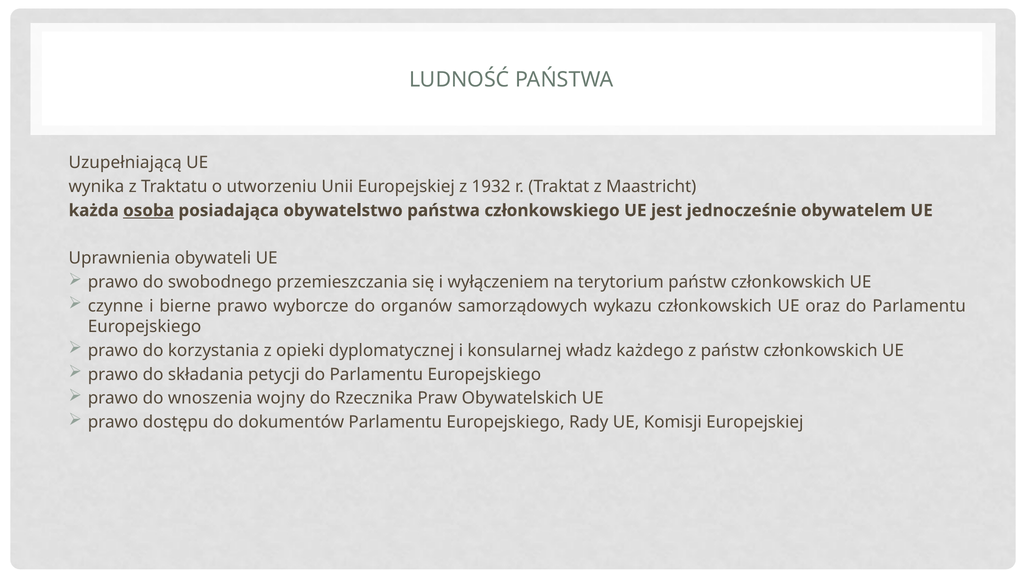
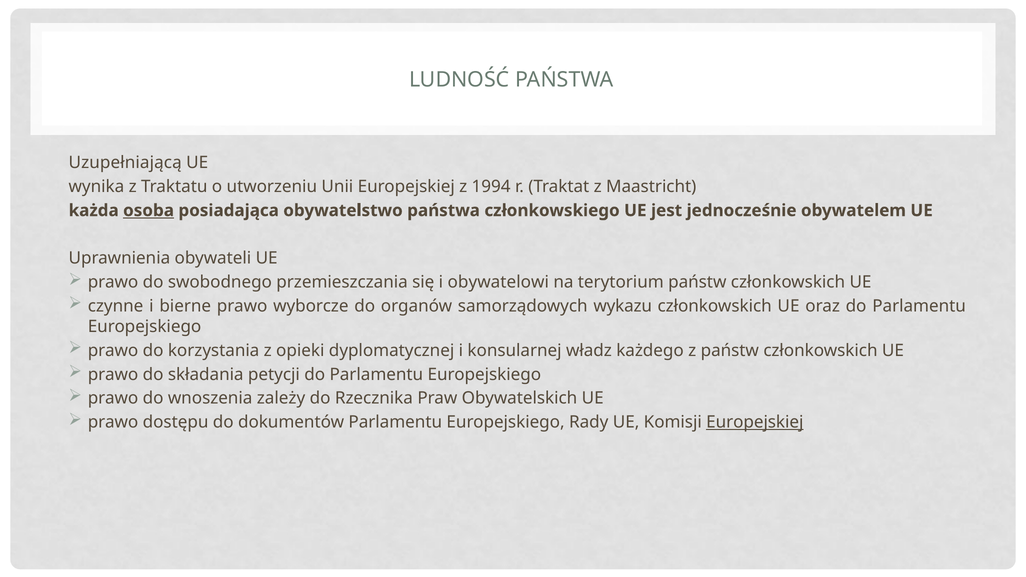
1932: 1932 -> 1994
wyłączeniem: wyłączeniem -> obywatelowi
wojny: wojny -> zależy
Europejskiej at (755, 422) underline: none -> present
